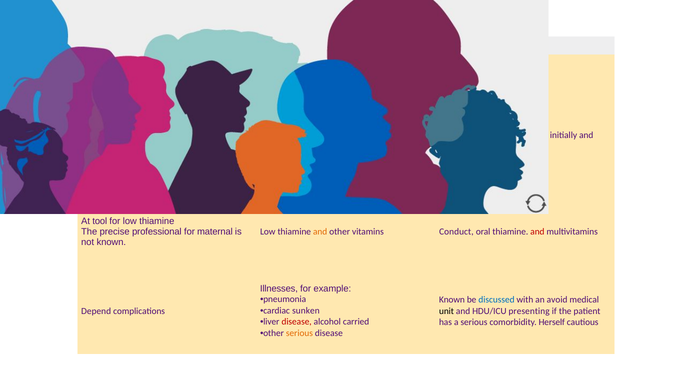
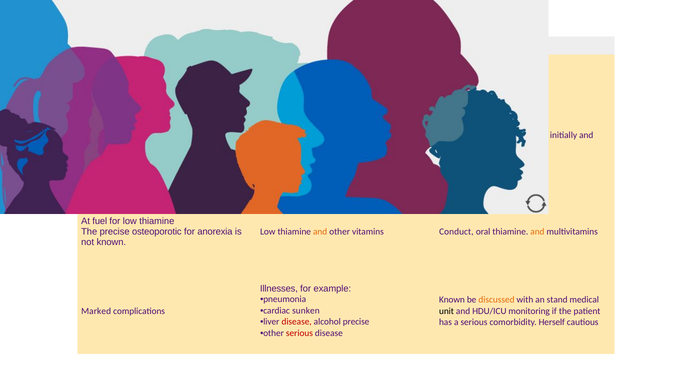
tool: tool -> fuel
professional: professional -> osteoporotic
maternal: maternal -> anorexia
and at (537, 232) colour: red -> orange
discussed colour: blue -> orange
avoid: avoid -> stand
Depend: Depend -> Marked
presenting: presenting -> monitoring
alcohol carried: carried -> precise
serious at (299, 333) colour: orange -> red
